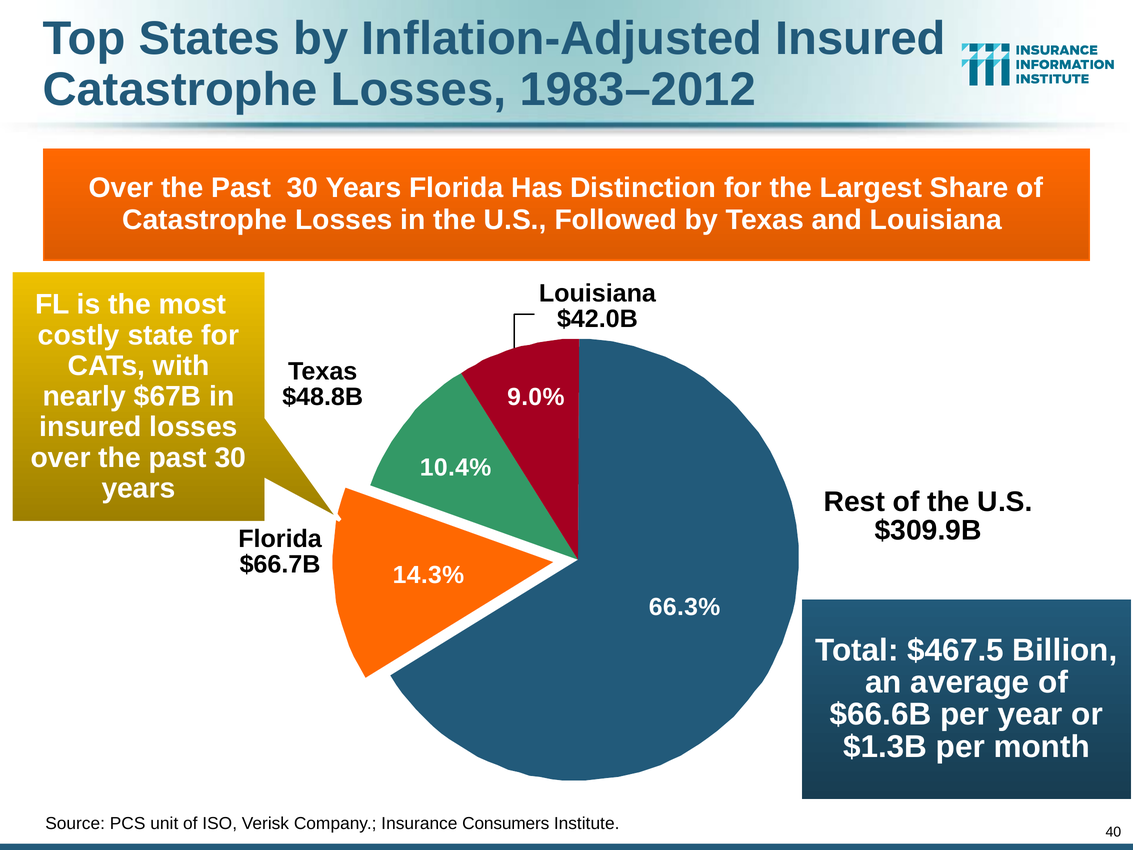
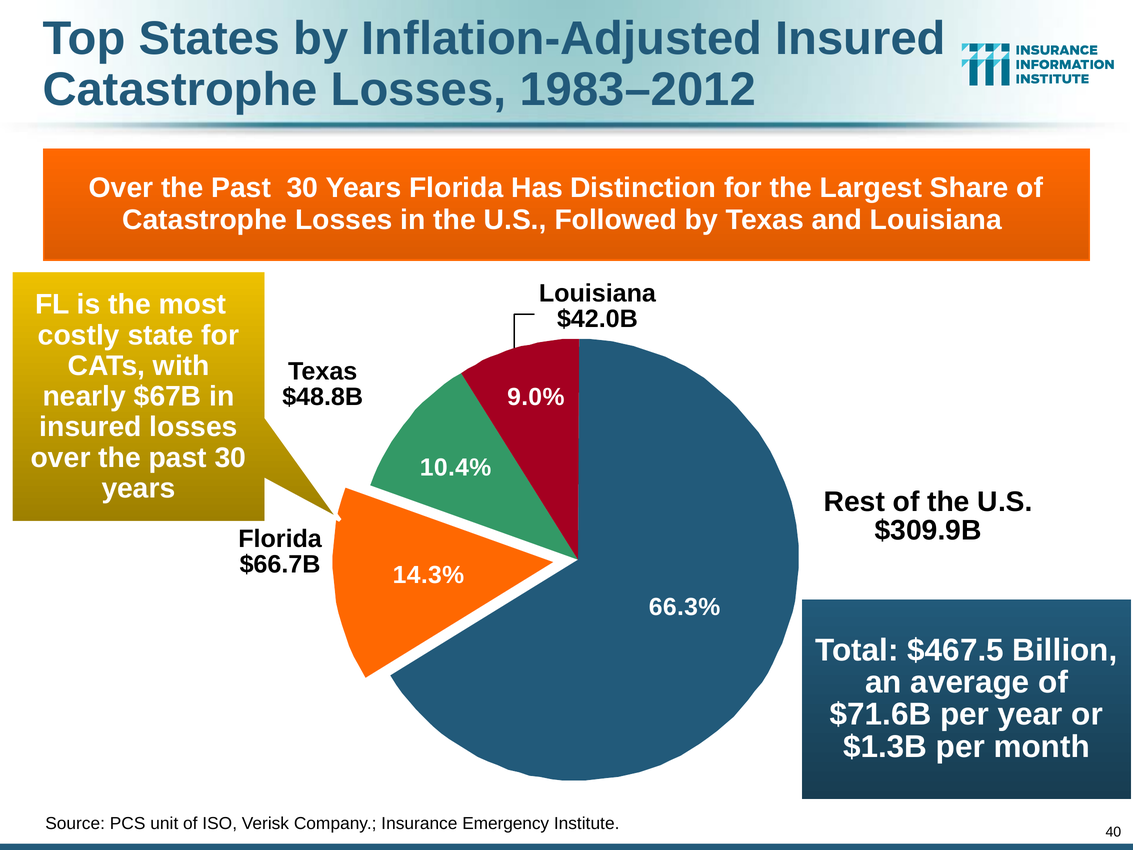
$66.6B: $66.6B -> $71.6B
Consumers: Consumers -> Emergency
